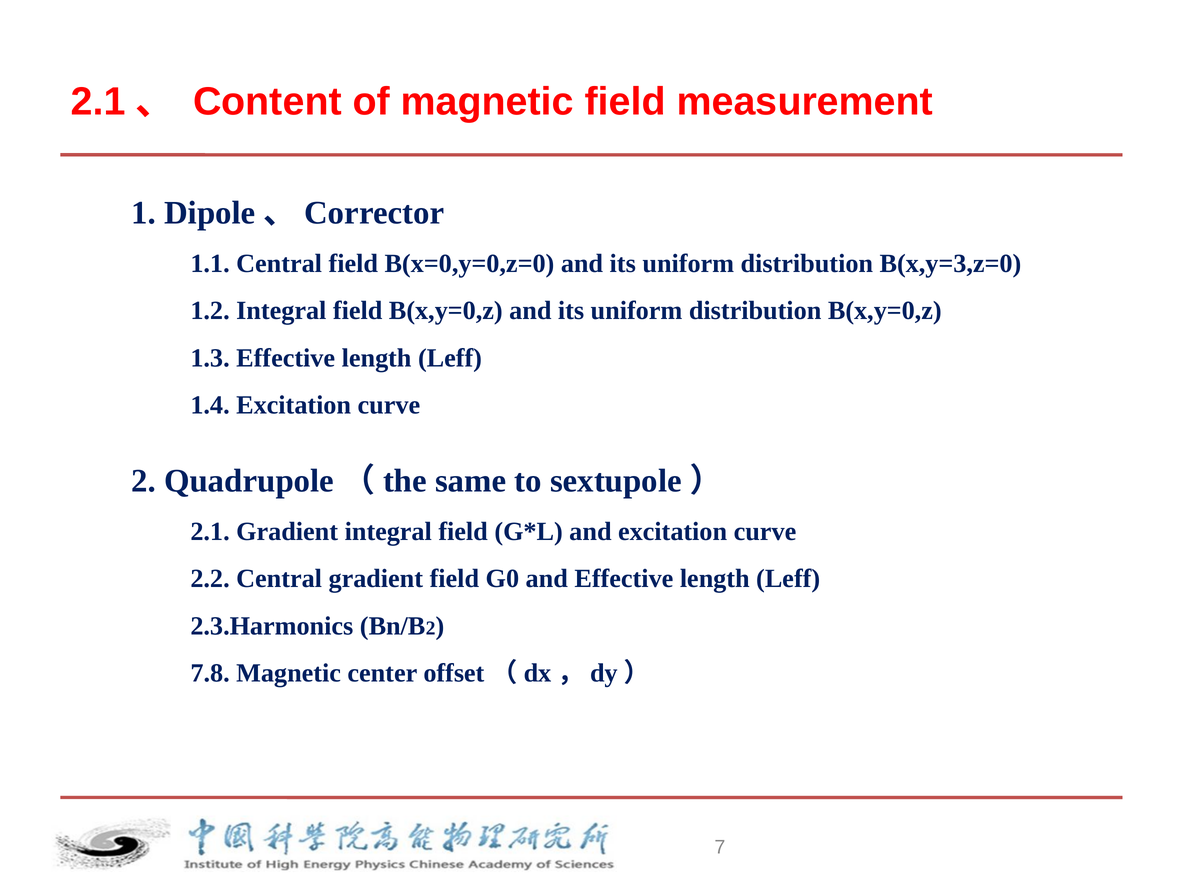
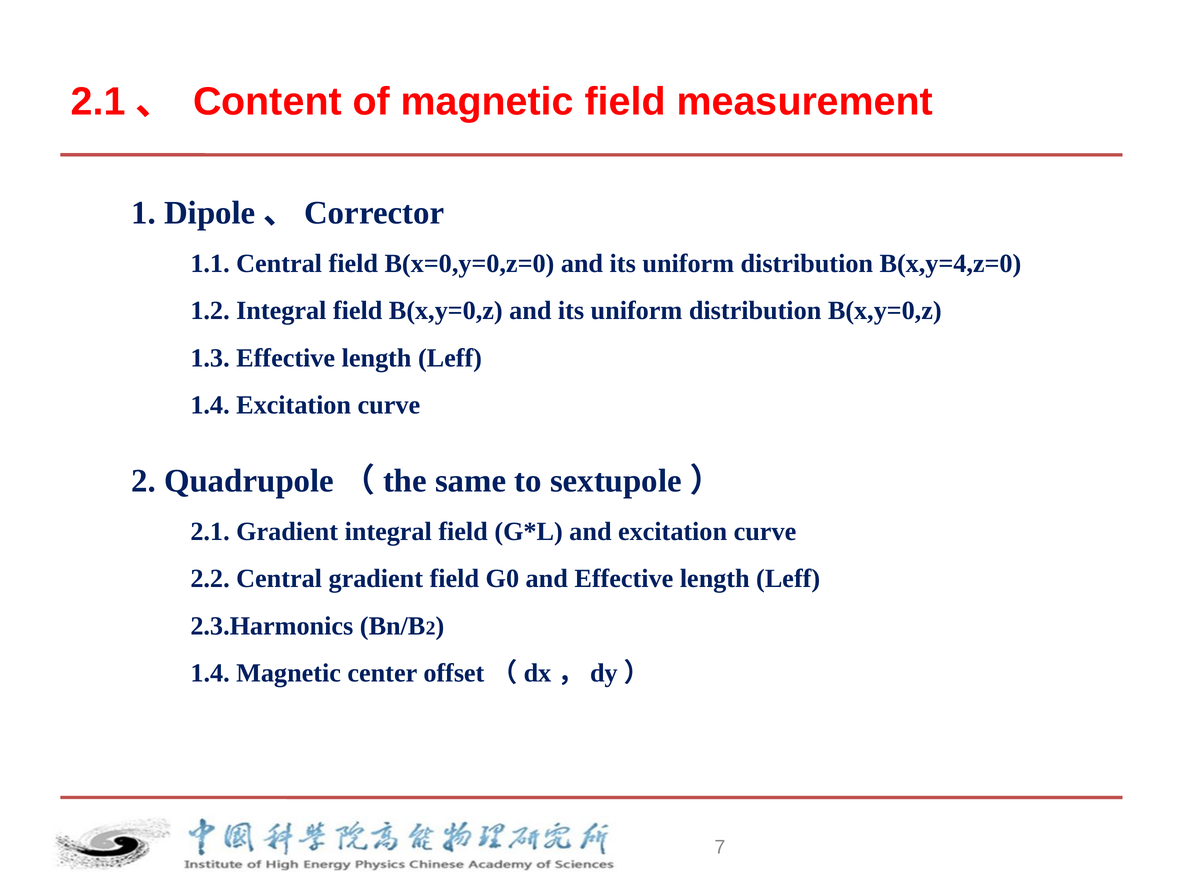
B(x,y=3,z=0: B(x,y=3,z=0 -> B(x,y=4,z=0
7.8 at (210, 673): 7.8 -> 1.4
